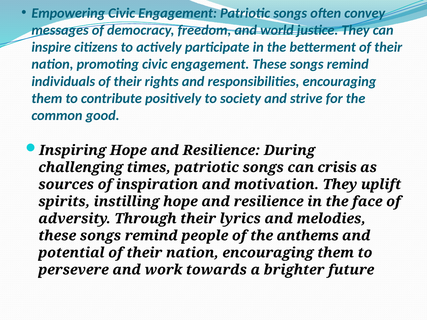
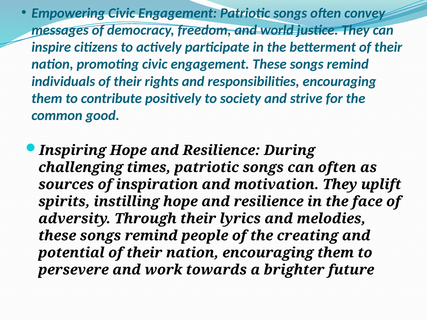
can crisis: crisis -> often
anthems: anthems -> creating
